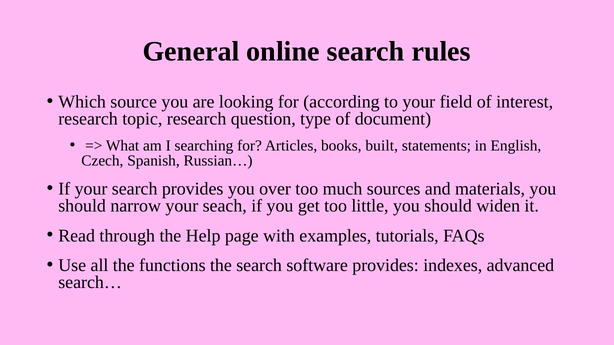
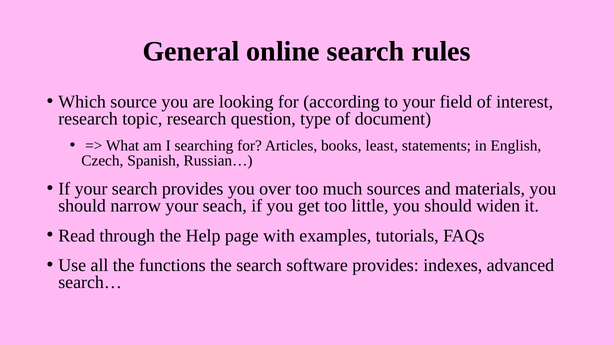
built: built -> least
